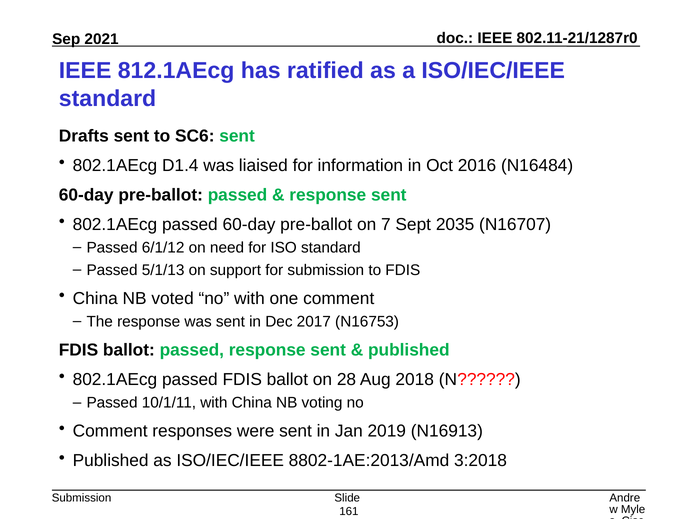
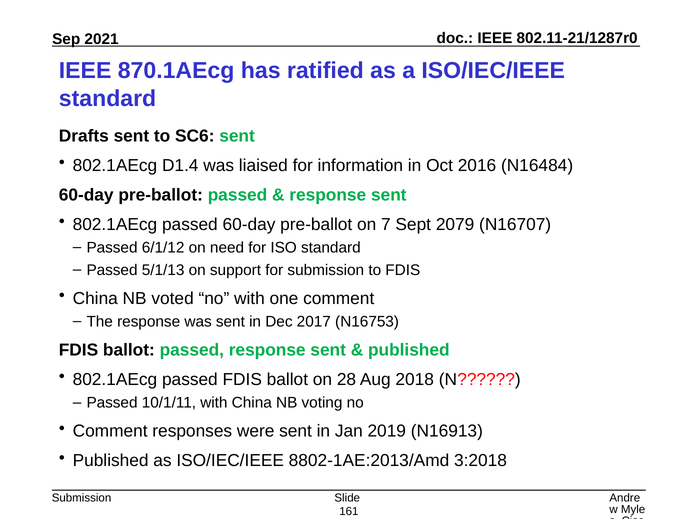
812.1AEcg: 812.1AEcg -> 870.1AEcg
2035: 2035 -> 2079
